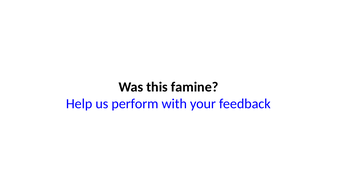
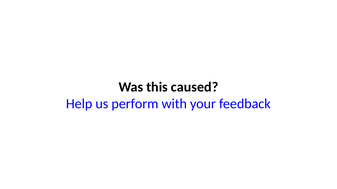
famine: famine -> caused
